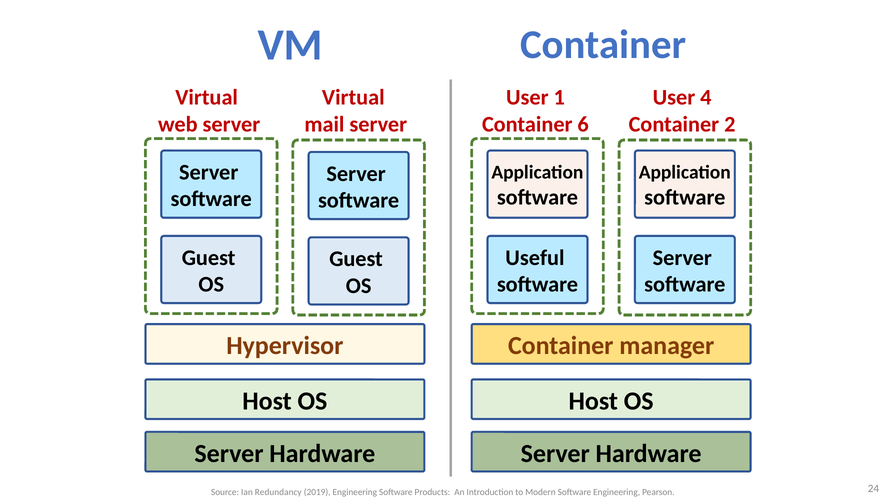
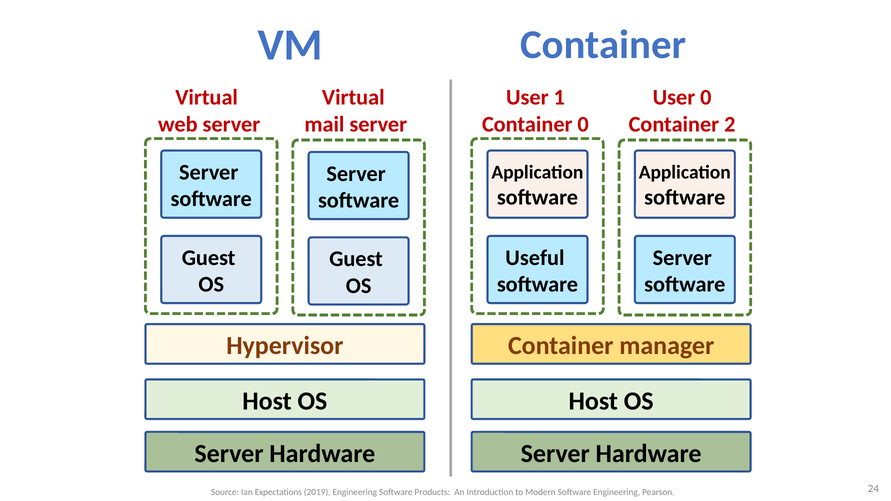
User 4: 4 -> 0
Container 6: 6 -> 0
Redundancy: Redundancy -> Expectations
